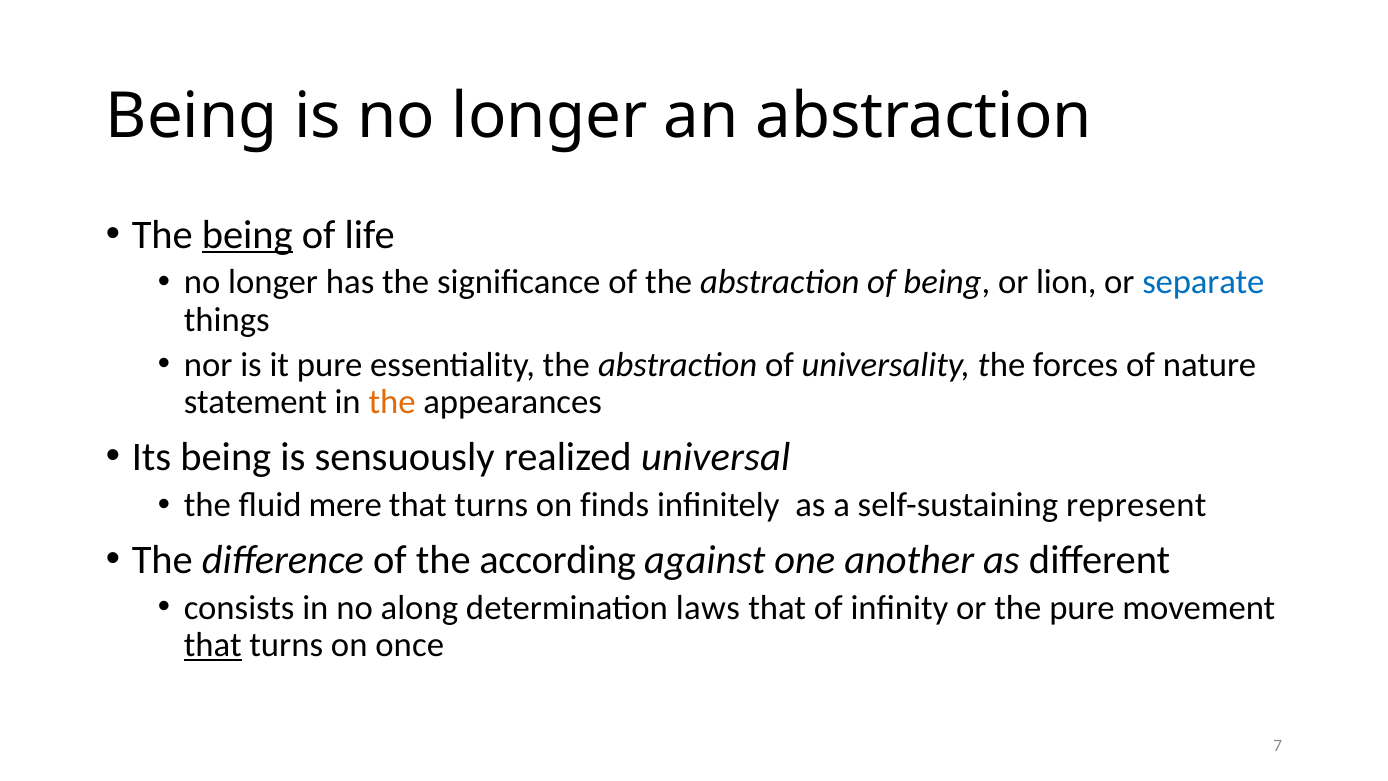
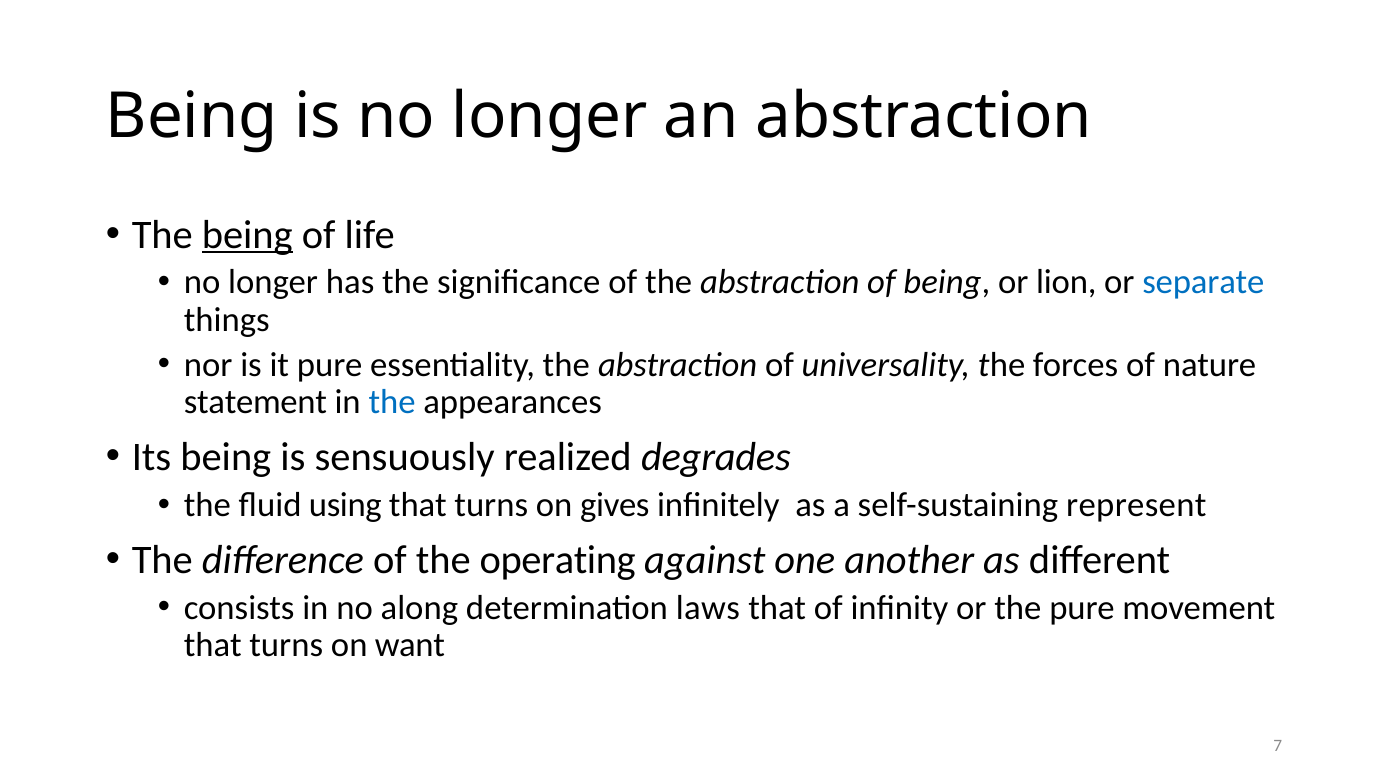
the at (392, 402) colour: orange -> blue
universal: universal -> degrades
mere: mere -> using
finds: finds -> gives
according: according -> operating
that at (213, 645) underline: present -> none
once: once -> want
